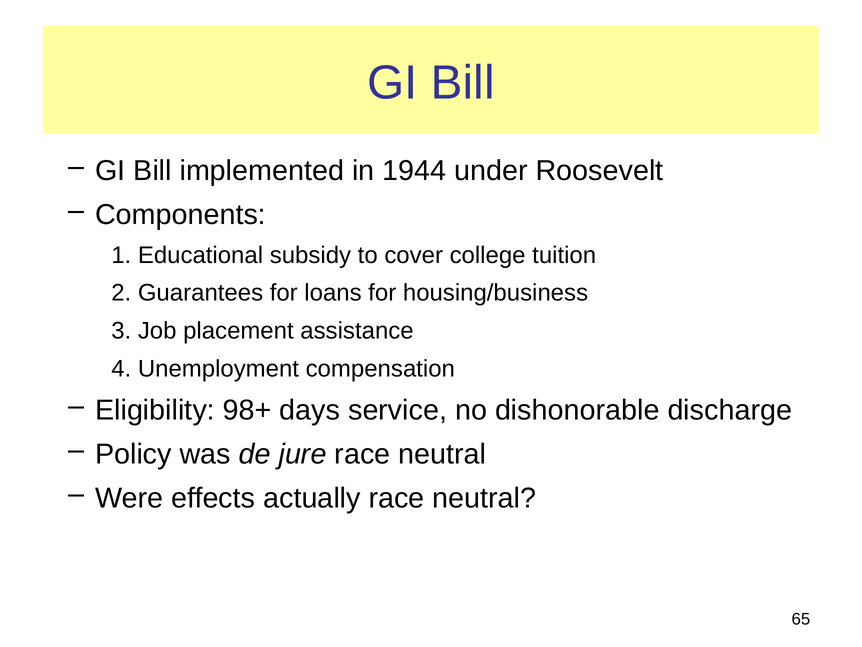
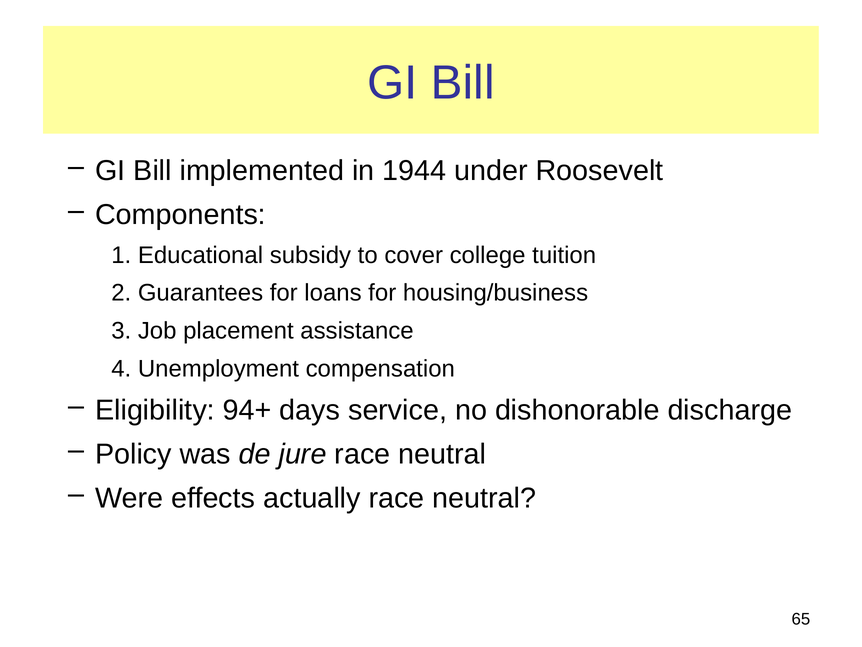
98+: 98+ -> 94+
